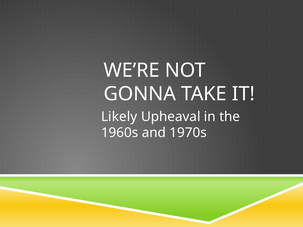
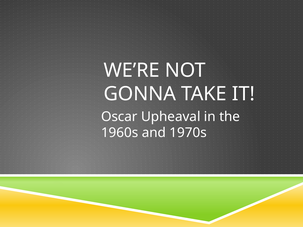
Likely: Likely -> Oscar
